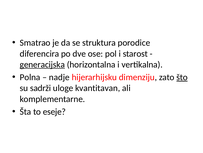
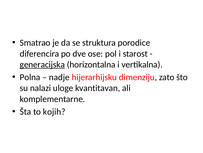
što underline: present -> none
sadrži: sadrži -> nalazi
eseje: eseje -> kojih
